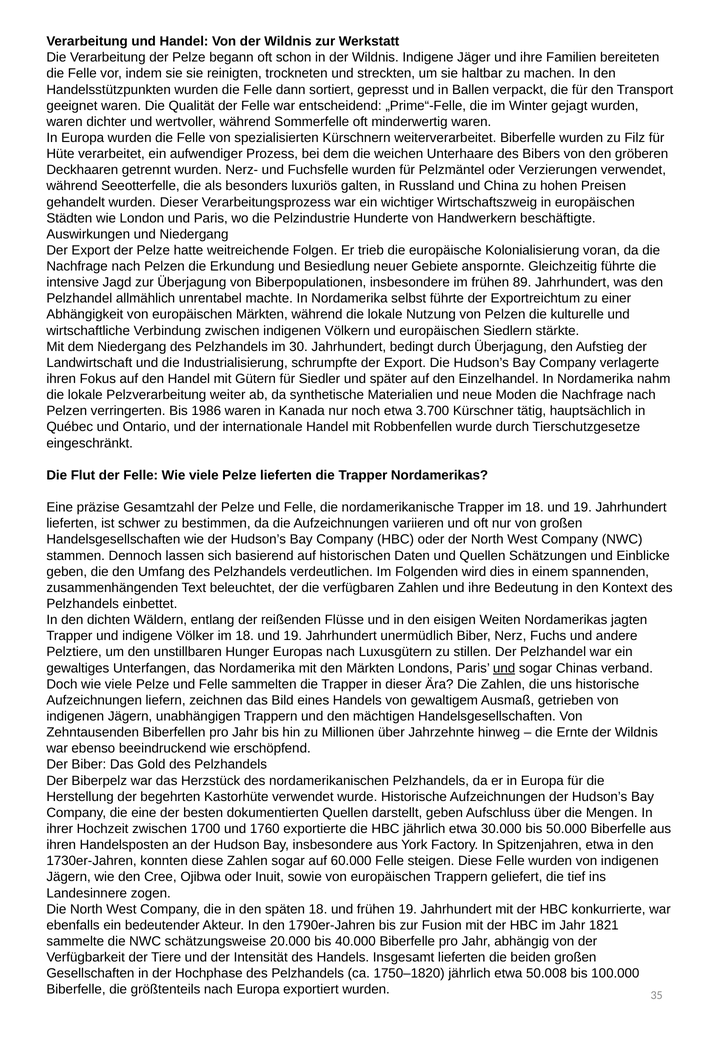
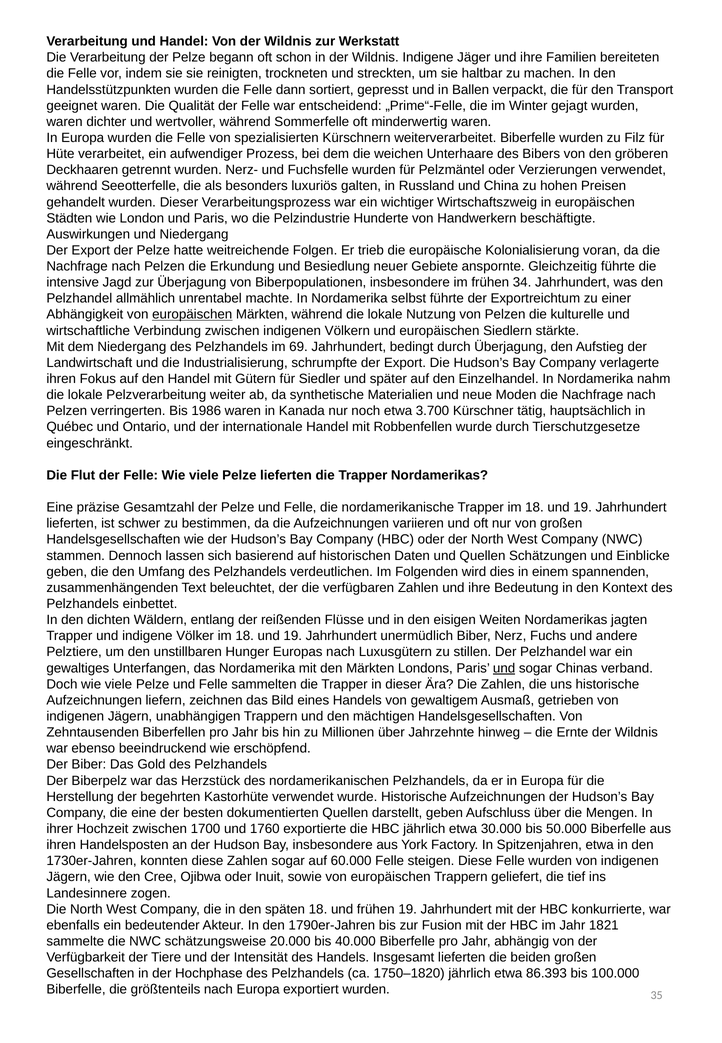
89: 89 -> 34
europäischen at (192, 315) underline: none -> present
30: 30 -> 69
50.008: 50.008 -> 86.393
